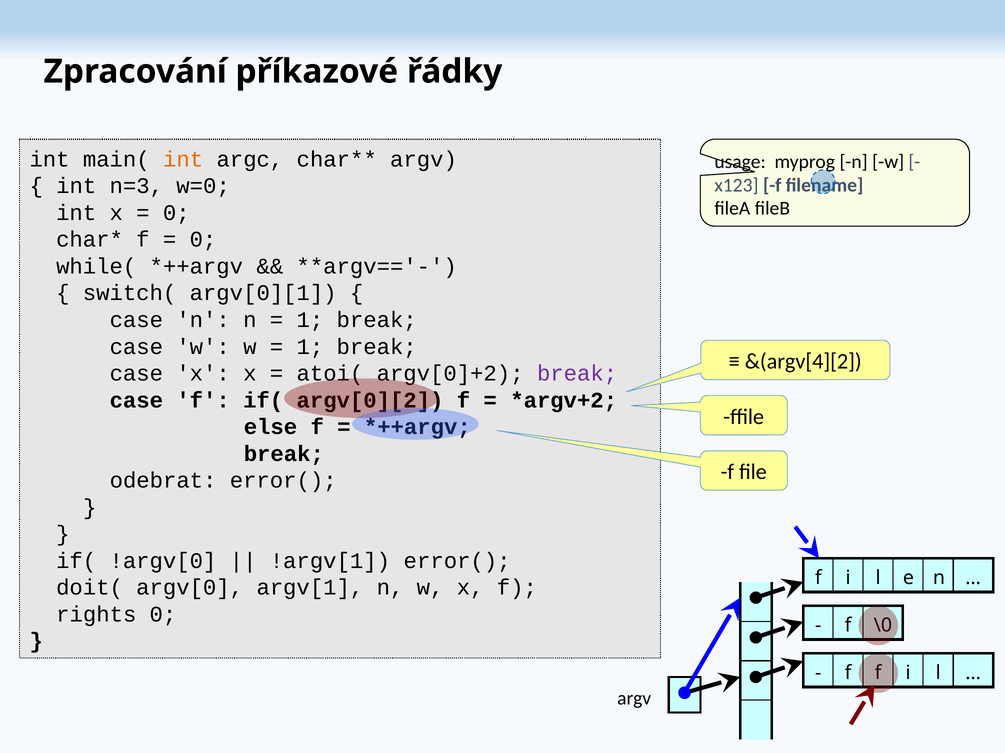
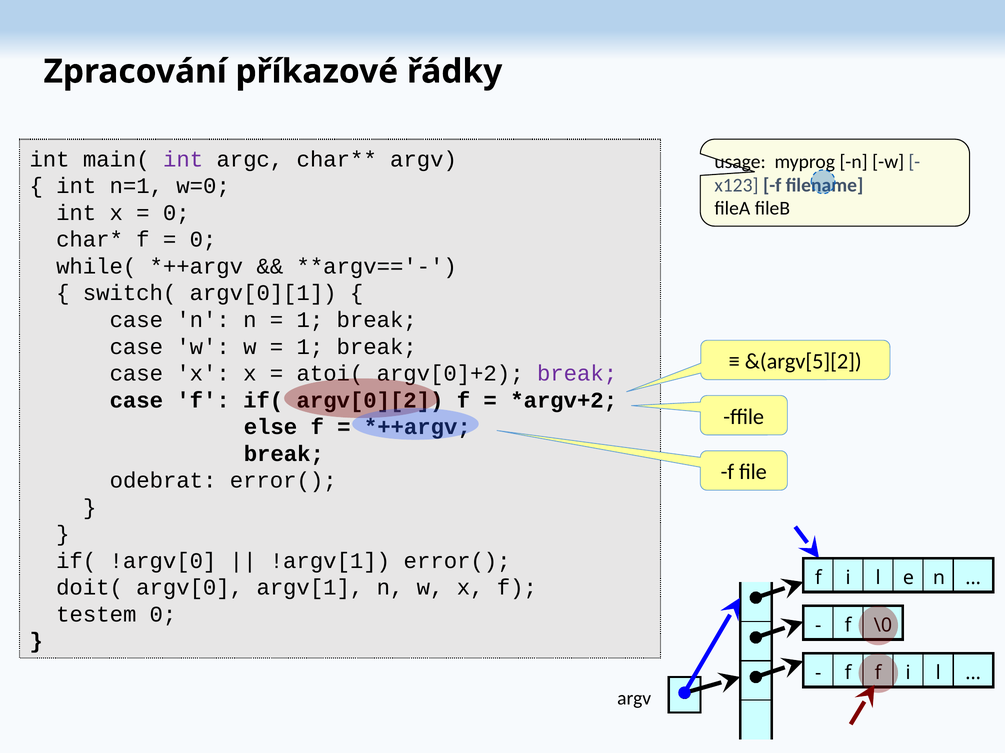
int at (183, 159) colour: orange -> purple
n=3: n=3 -> n=1
&(argv[4][2: &(argv[4][2 -> &(argv[5][2
rights: rights -> testem
